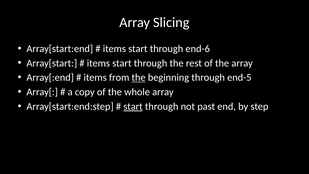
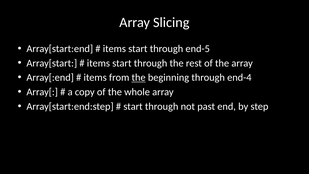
end-6: end-6 -> end-5
end-5: end-5 -> end-4
start at (133, 106) underline: present -> none
